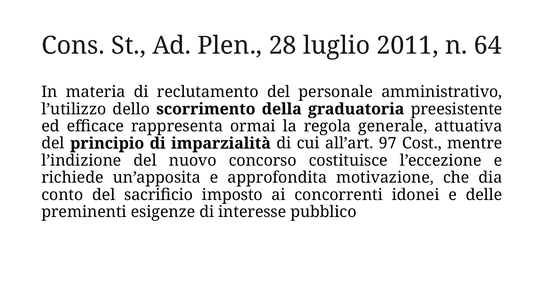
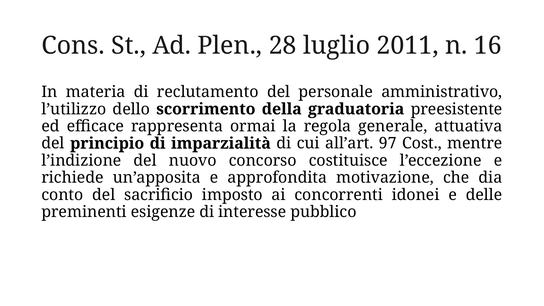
64: 64 -> 16
